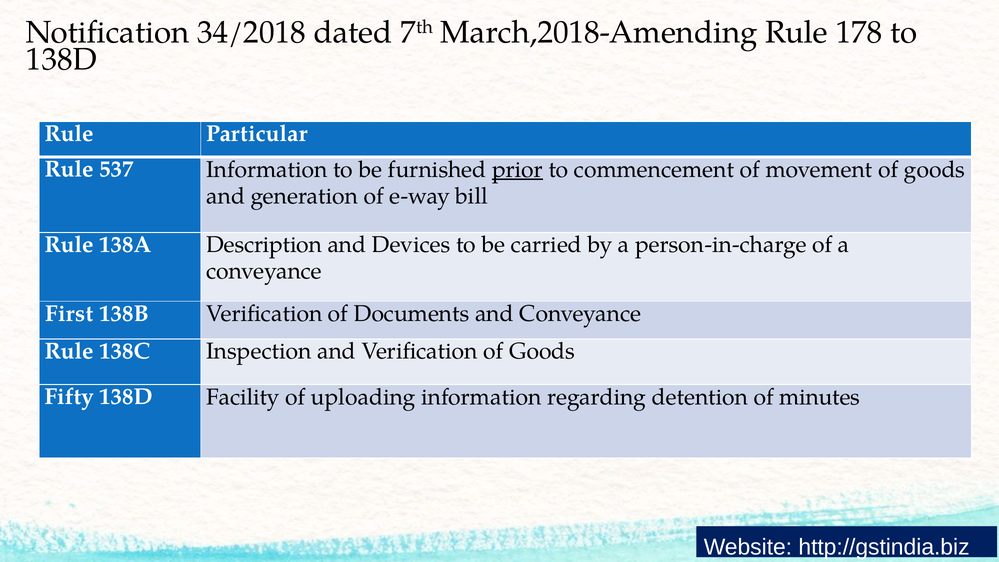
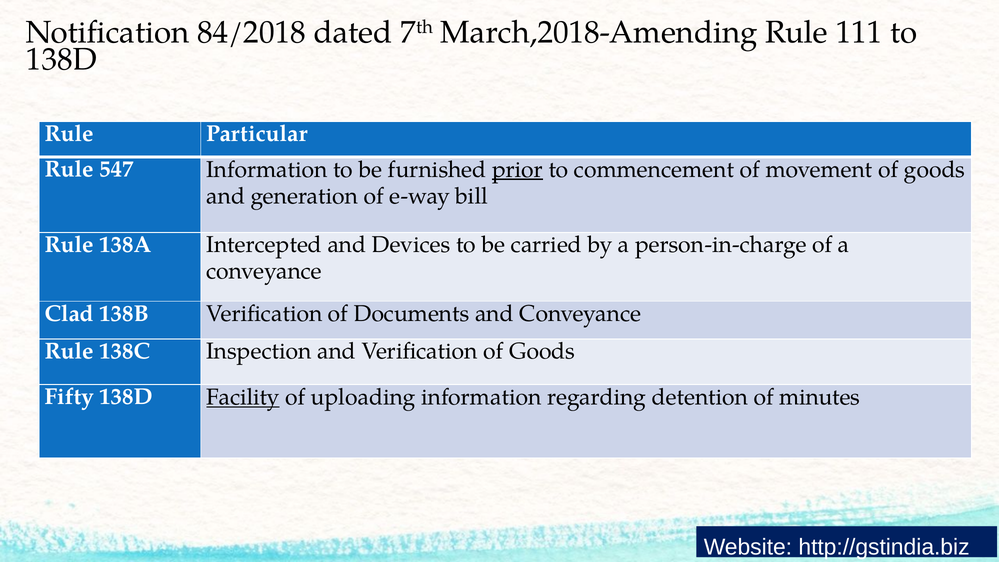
34/2018: 34/2018 -> 84/2018
178: 178 -> 111
537: 537 -> 547
Description: Description -> Intercepted
First: First -> Clad
Facility underline: none -> present
